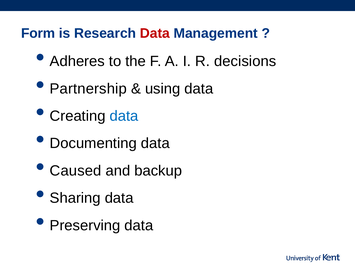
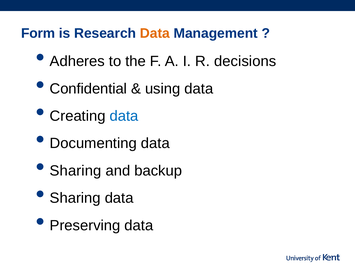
Data at (155, 33) colour: red -> orange
Partnership: Partnership -> Confidential
Caused at (76, 171): Caused -> Sharing
